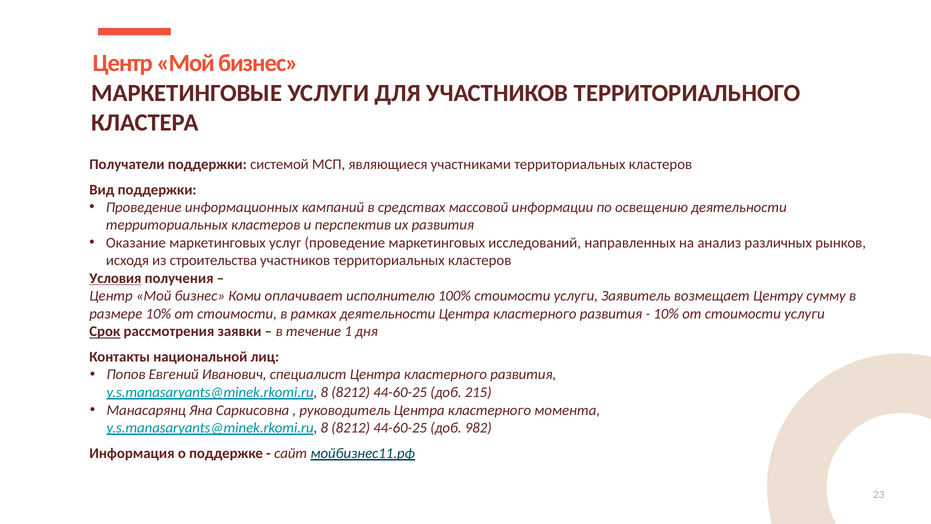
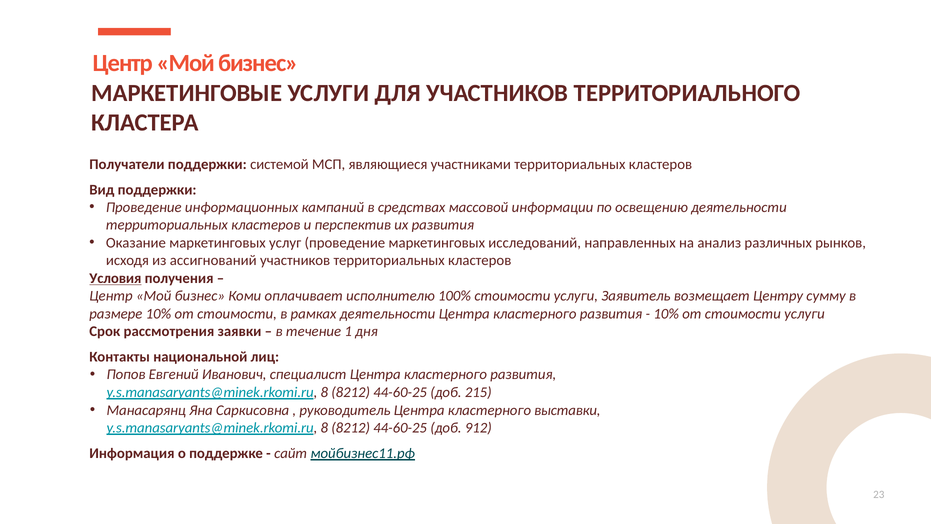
строительства: строительства -> ассигнований
Срок underline: present -> none
момента: момента -> выставки
982: 982 -> 912
